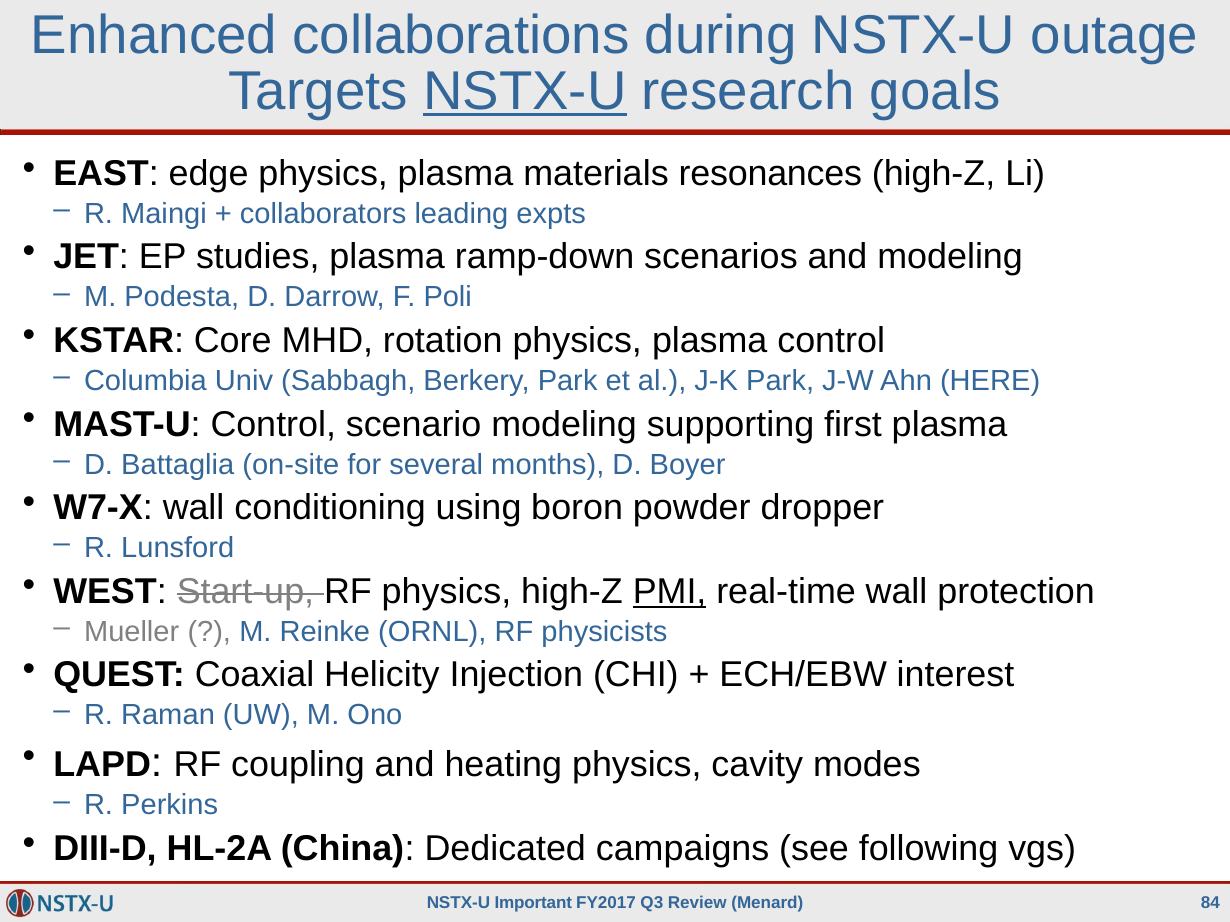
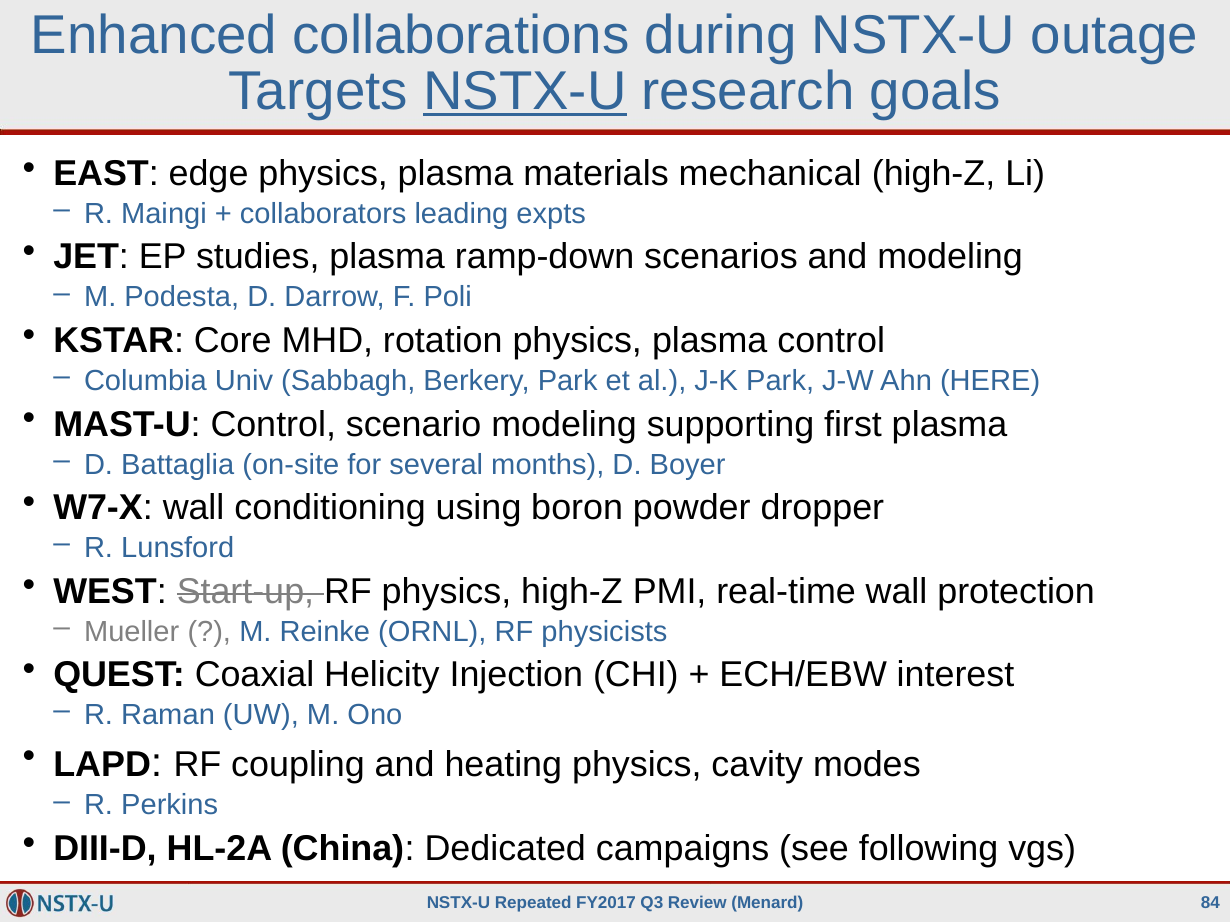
resonances: resonances -> mechanical
PMI underline: present -> none
Important: Important -> Repeated
